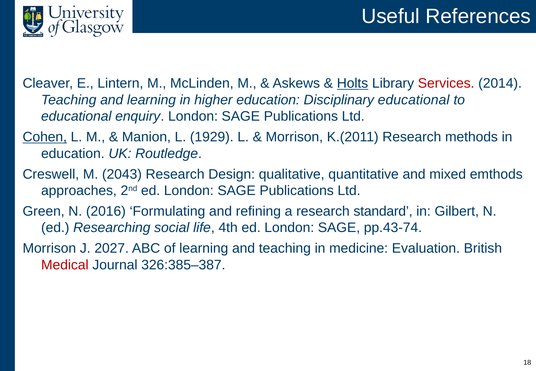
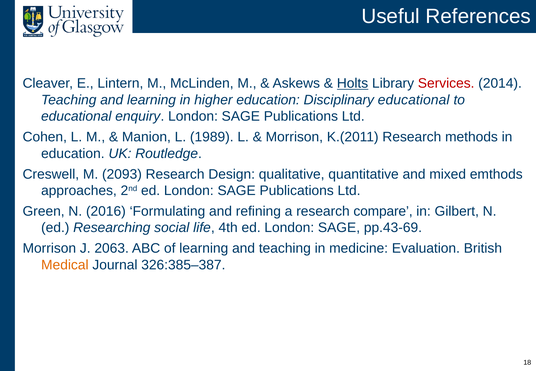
Cohen underline: present -> none
1929: 1929 -> 1989
2043: 2043 -> 2093
standard: standard -> compare
pp.43-74: pp.43-74 -> pp.43-69
2027: 2027 -> 2063
Medical colour: red -> orange
